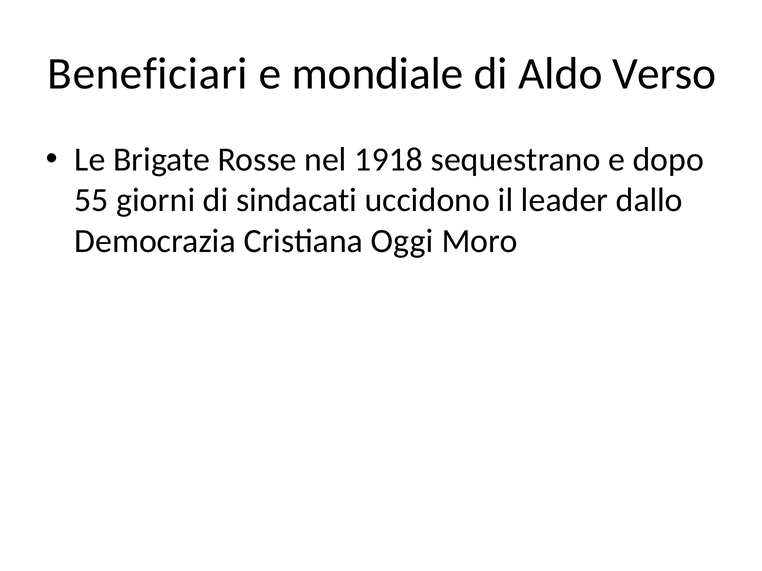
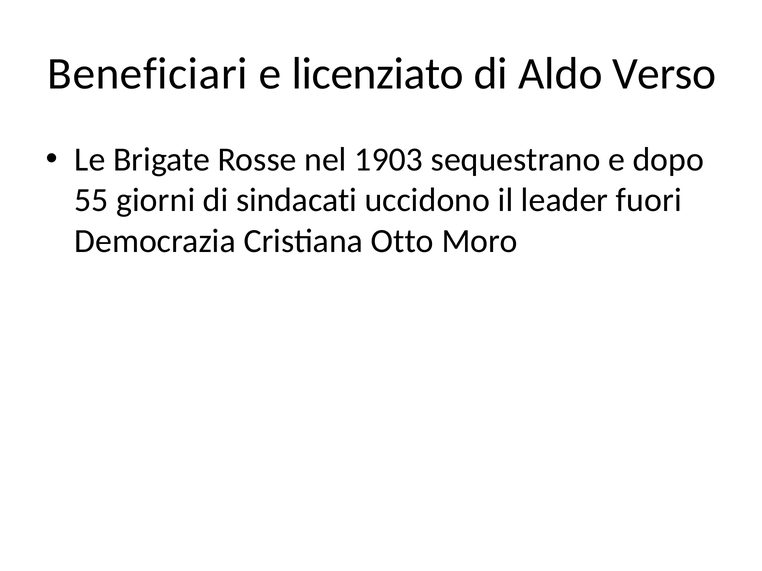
mondiale: mondiale -> licenziato
1918: 1918 -> 1903
dallo: dallo -> fuori
Oggi: Oggi -> Otto
